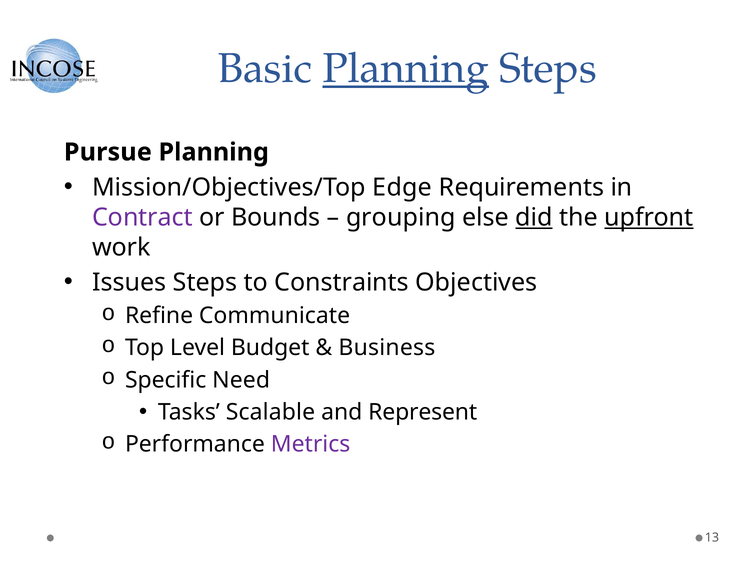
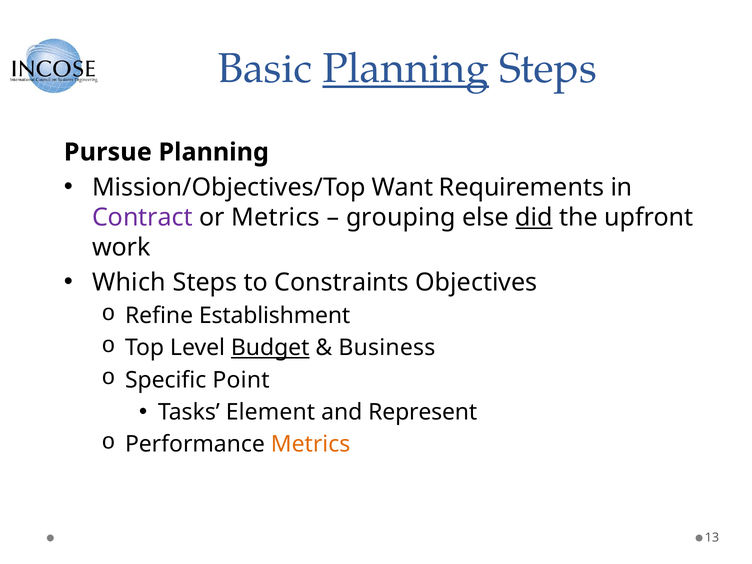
Edge: Edge -> Want
or Bounds: Bounds -> Metrics
upfront underline: present -> none
Issues: Issues -> Which
Communicate: Communicate -> Establishment
Budget underline: none -> present
Need: Need -> Point
Scalable: Scalable -> Element
Metrics at (311, 444) colour: purple -> orange
